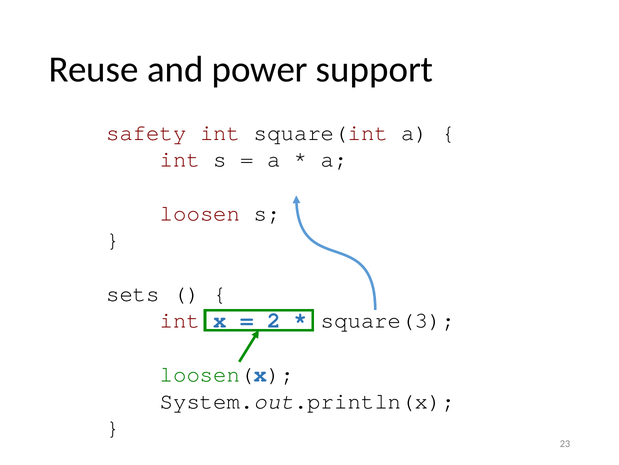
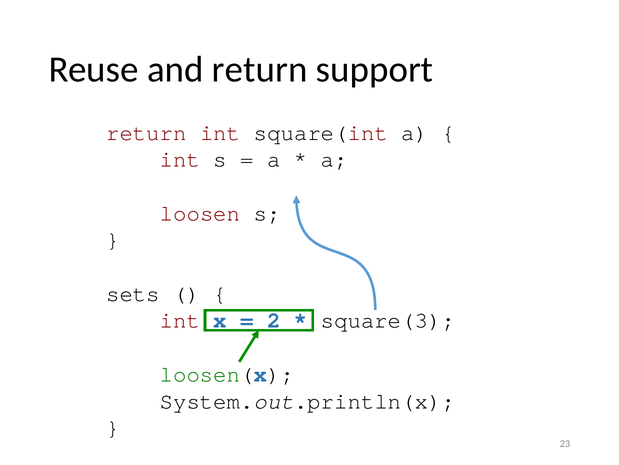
and power: power -> return
safety at (146, 132): safety -> return
